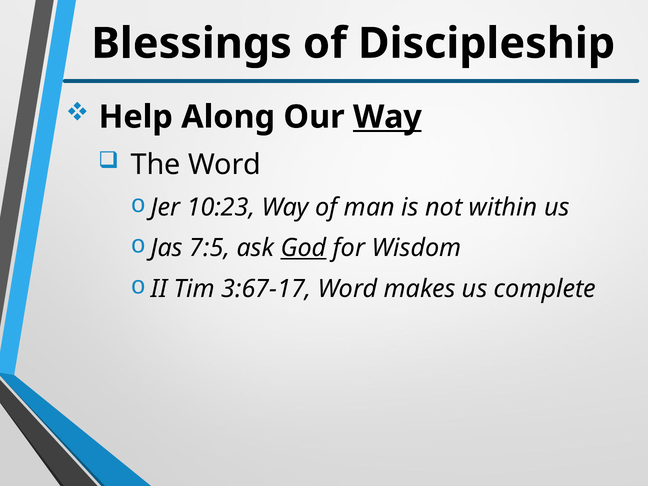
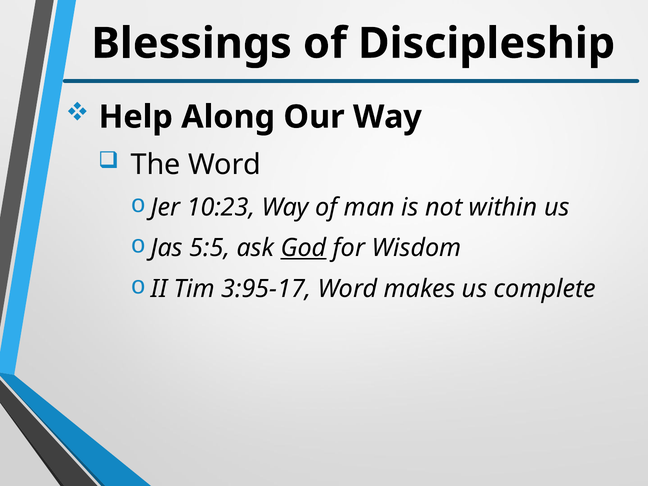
Way at (387, 117) underline: present -> none
7:5: 7:5 -> 5:5
3:67-17: 3:67-17 -> 3:95-17
